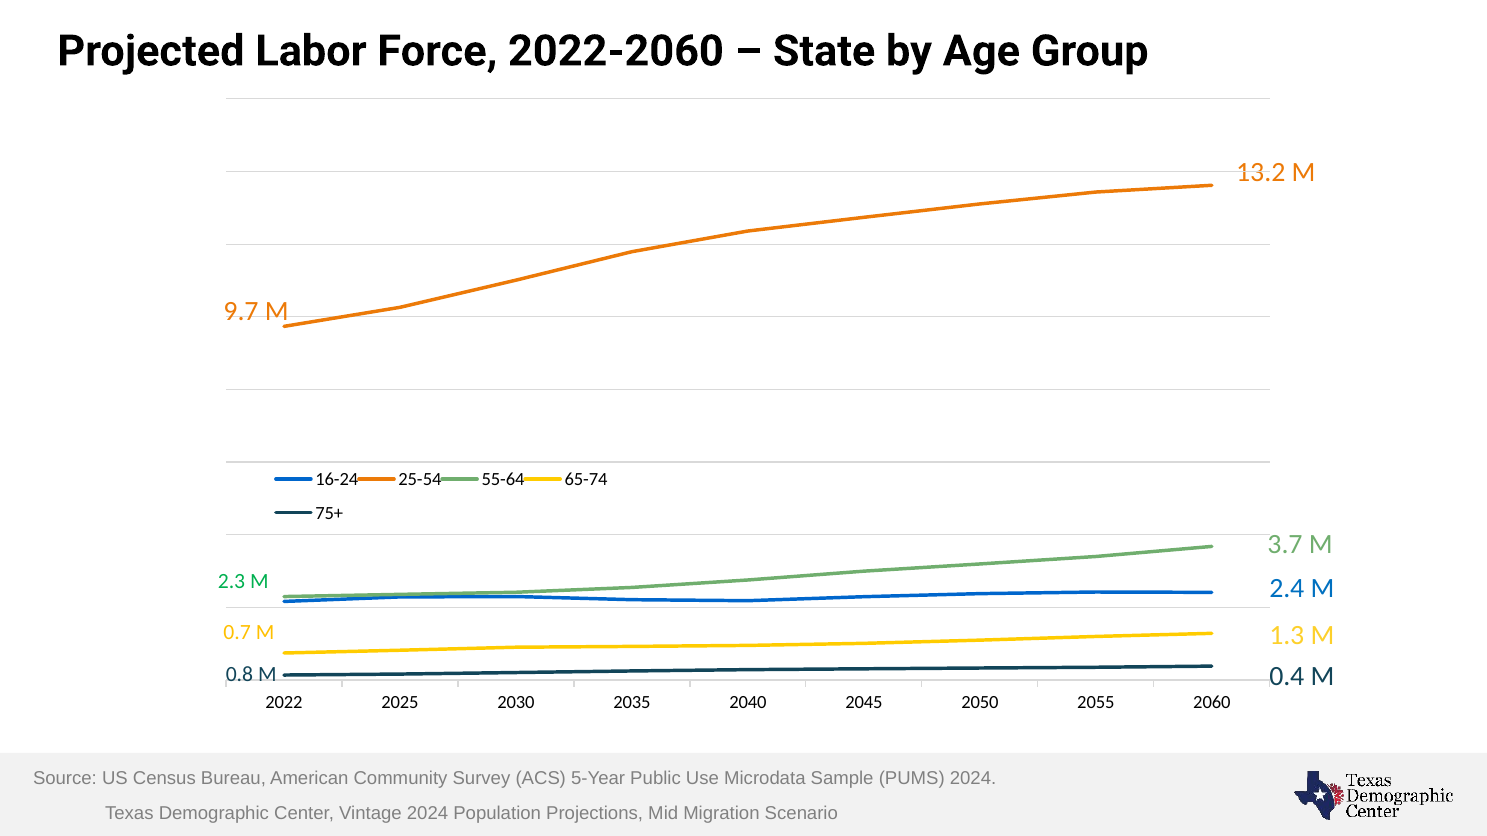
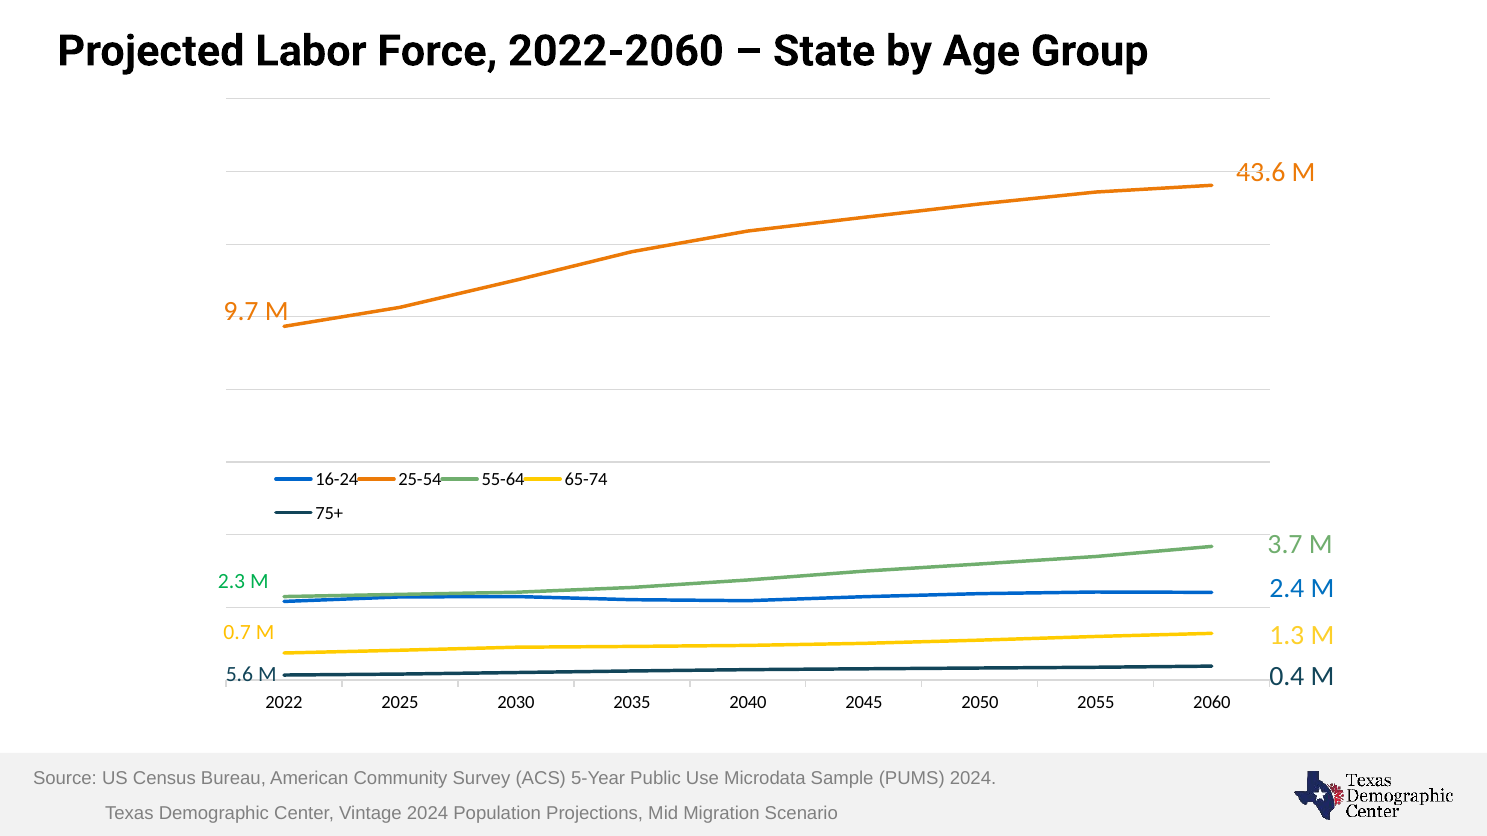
13.2: 13.2 -> 43.6
0.8: 0.8 -> 5.6
